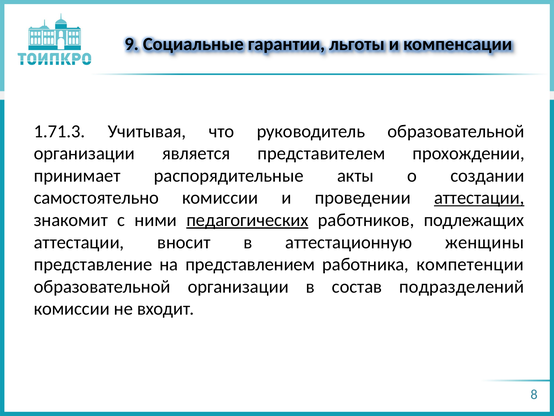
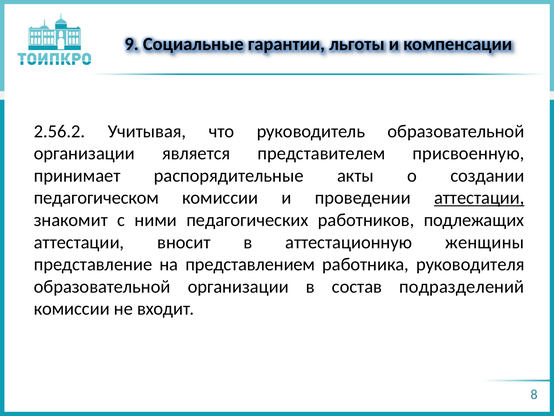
1.71.3: 1.71.3 -> 2.56.2
прохождении: прохождении -> присвоенную
самостоятельно: самостоятельно -> педагогическом
педагогических underline: present -> none
компетенции: компетенции -> руководителя
